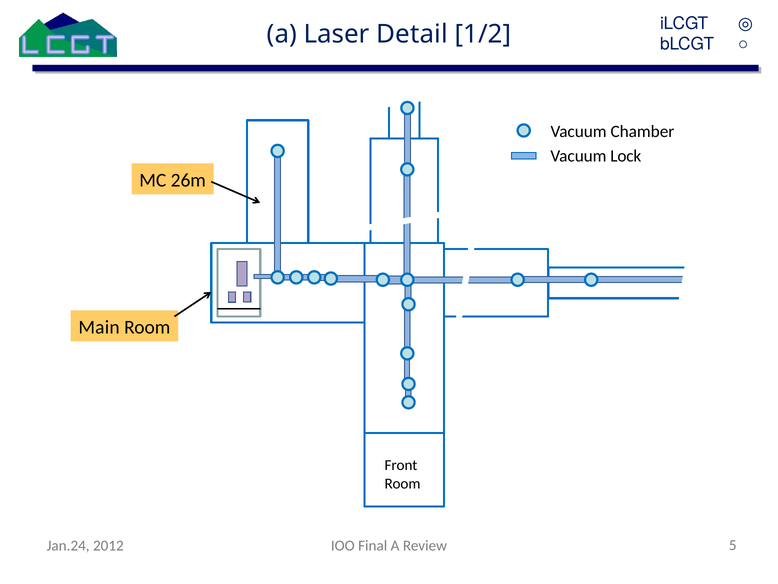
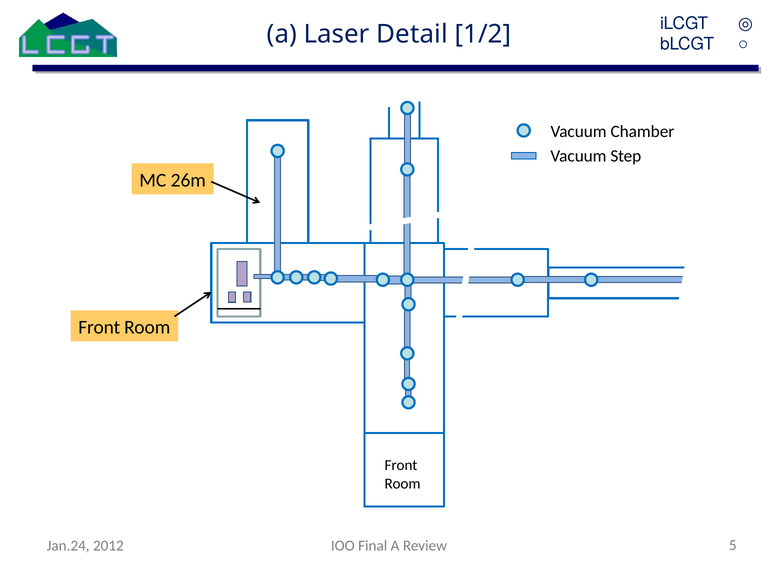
Lock: Lock -> Step
Main at (99, 327): Main -> Front
